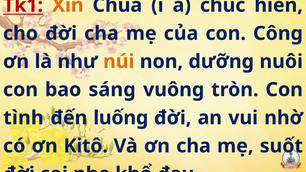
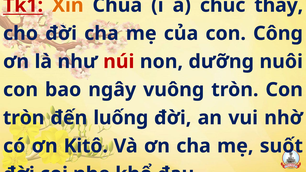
hiền: hiền -> thay
núi colour: orange -> red
sáng: sáng -> ngây
tình at (23, 118): tình -> tròn
